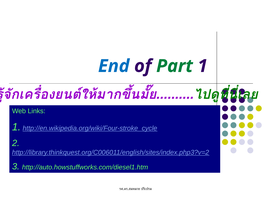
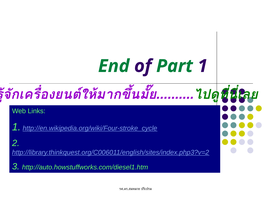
End colour: blue -> green
